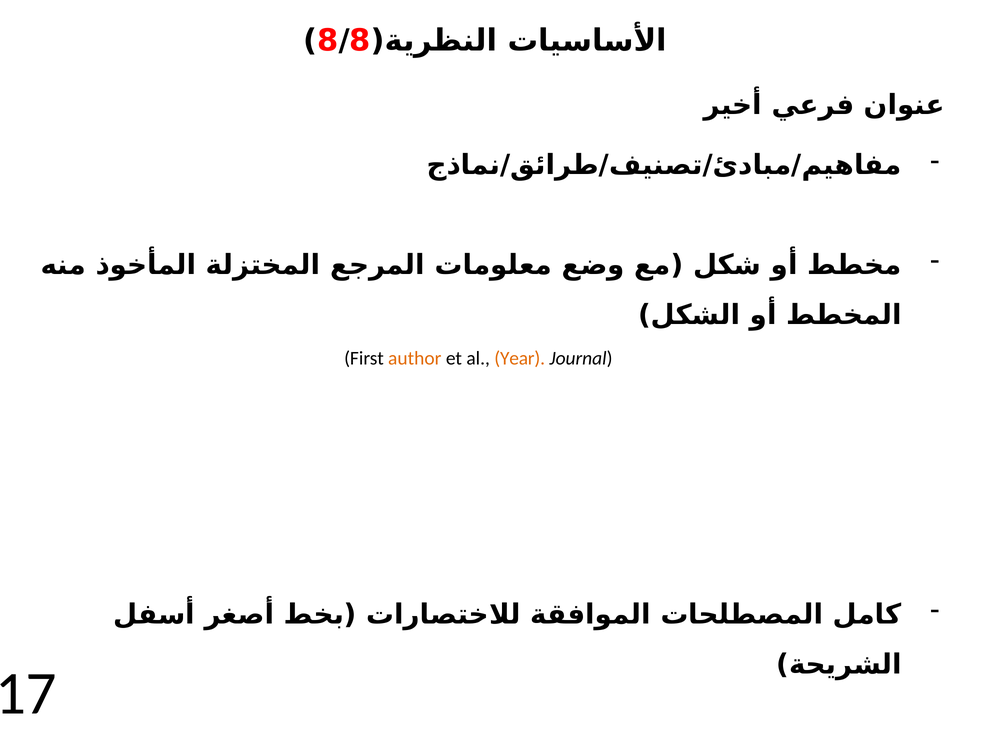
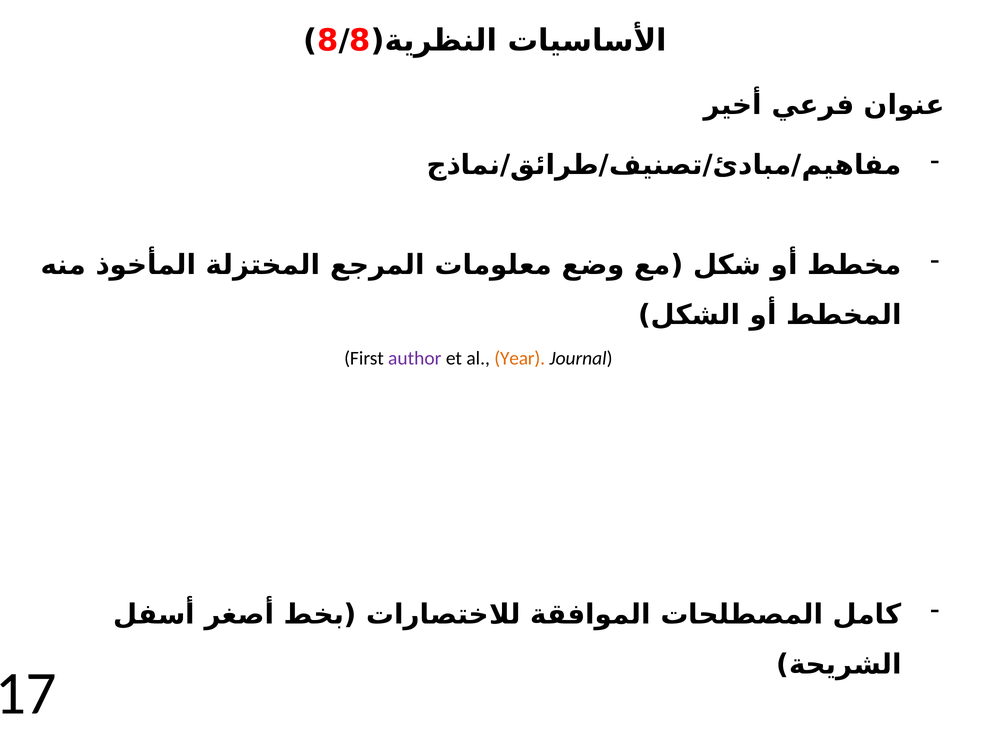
author colour: orange -> purple
